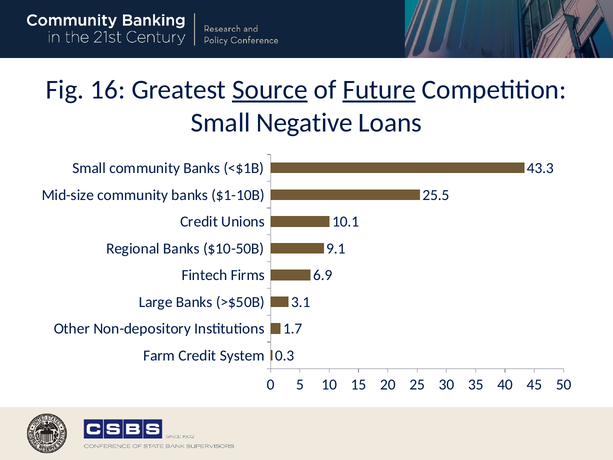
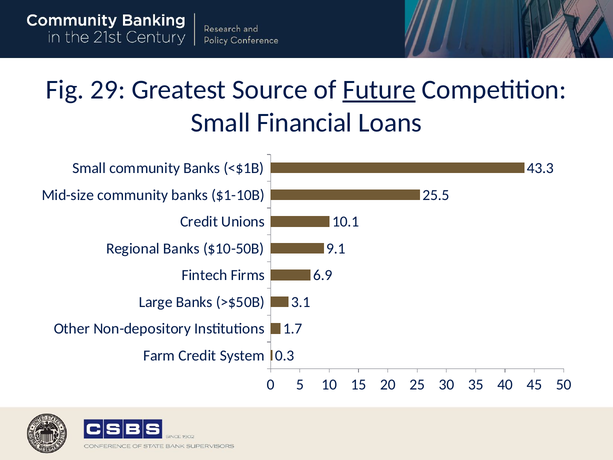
16: 16 -> 29
Source underline: present -> none
Negative: Negative -> Financial
